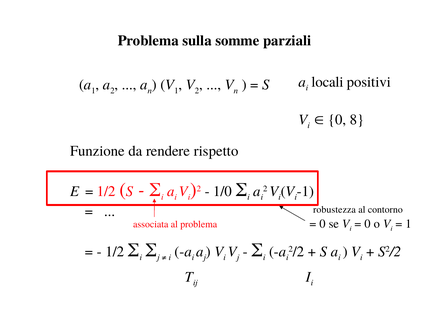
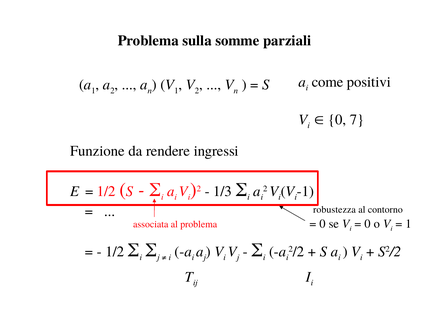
locali: locali -> come
8: 8 -> 7
rispetto: rispetto -> ingressi
1/0: 1/0 -> 1/3
